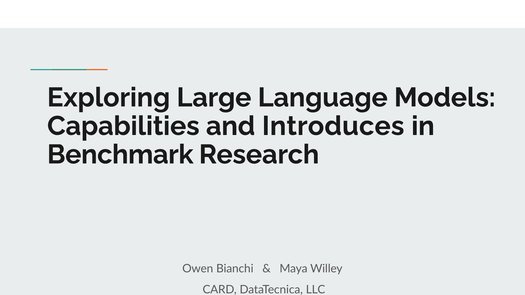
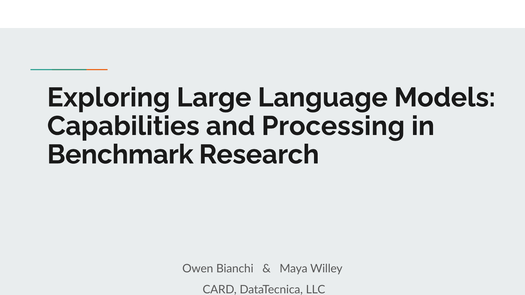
Introduces: Introduces -> Processing
